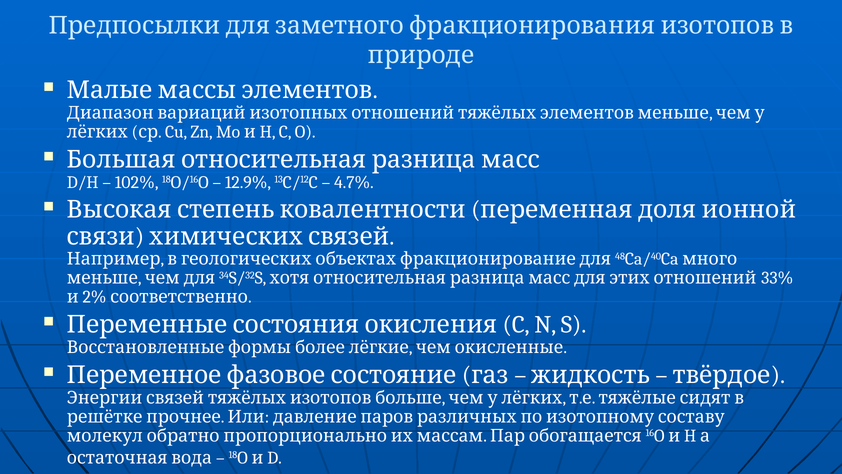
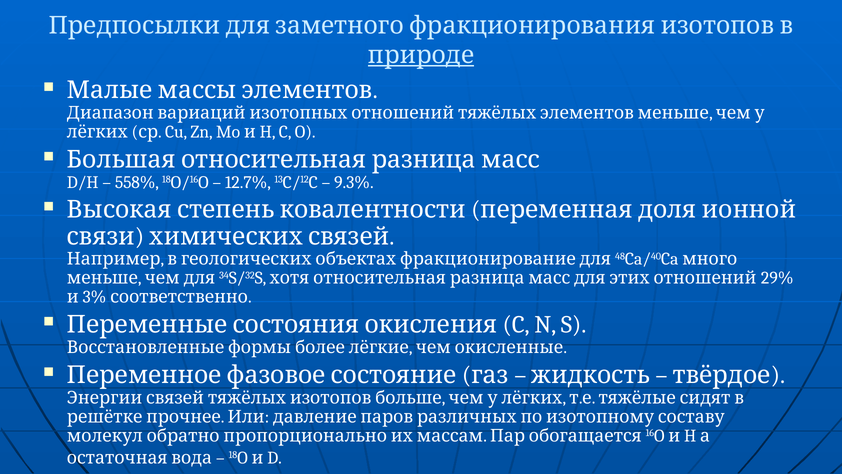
природе underline: none -> present
102%: 102% -> 558%
12.9%: 12.9% -> 12.7%
4.7%: 4.7% -> 9.3%
33%: 33% -> 29%
2%: 2% -> 3%
